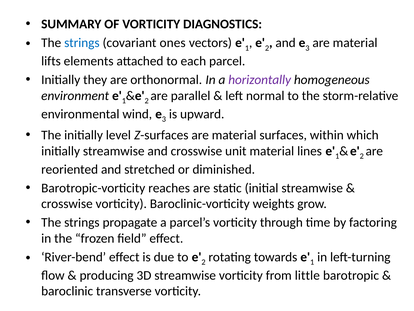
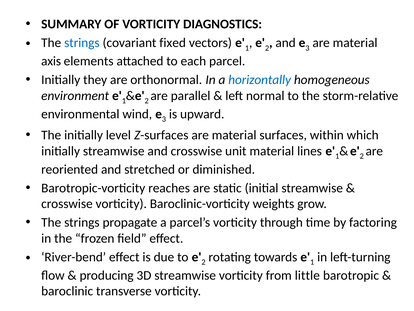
ones: ones -> fixed
lifts: lifts -> axis
horizontally colour: purple -> blue
